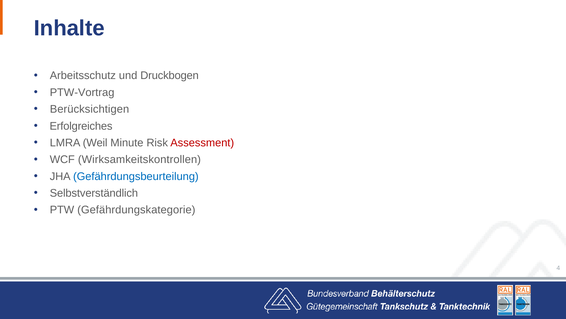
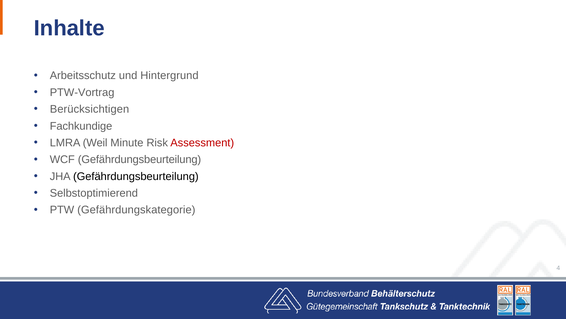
Druckbogen: Druckbogen -> Hintergrund
Erfolgreiches: Erfolgreiches -> Fachkundige
WCF Wirksamkeitskontrollen: Wirksamkeitskontrollen -> Gefährdungsbeurteilung
Gefährdungsbeurteilung at (136, 176) colour: blue -> black
Selbstverständlich: Selbstverständlich -> Selbstoptimierend
